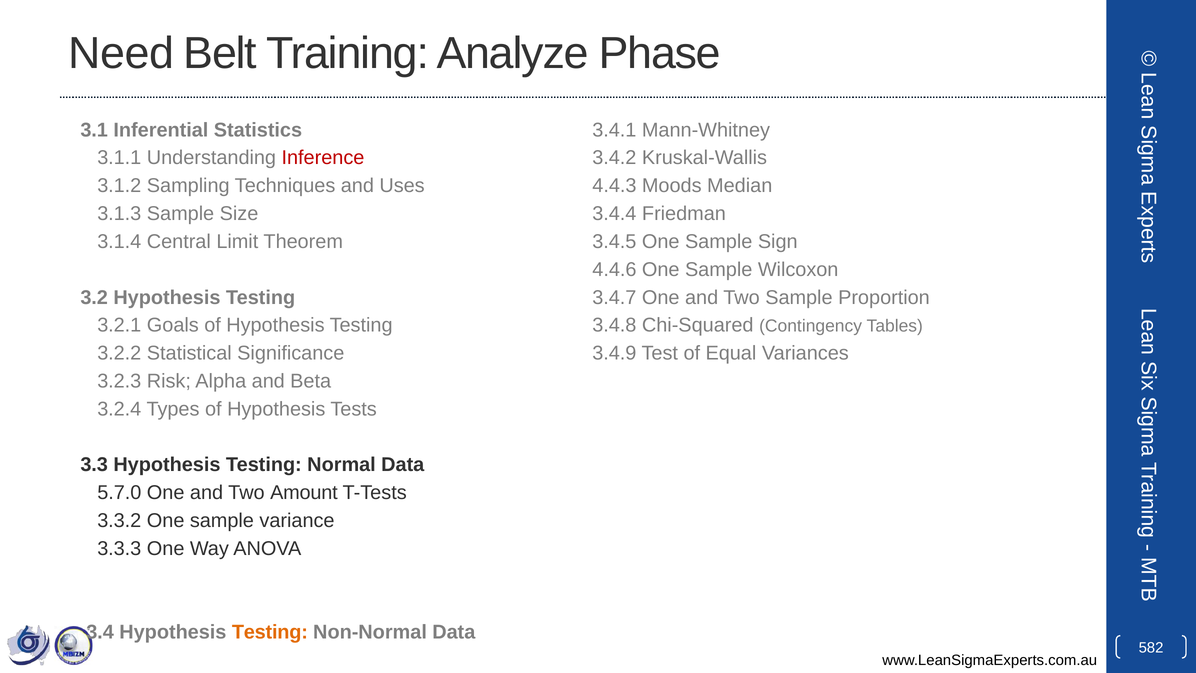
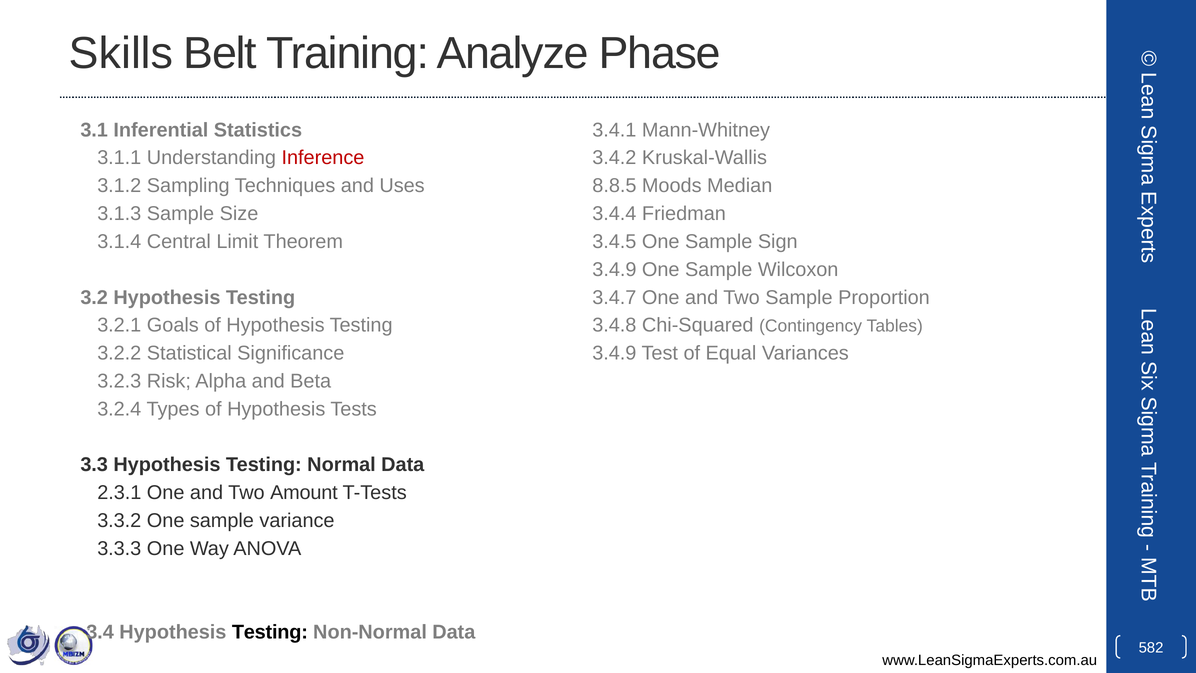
Need: Need -> Skills
4.4.3: 4.4.3 -> 8.8.5
4.4.6 at (614, 269): 4.4.6 -> 3.4.9
5.7.0: 5.7.0 -> 2.3.1
Testing at (270, 632) colour: orange -> black
